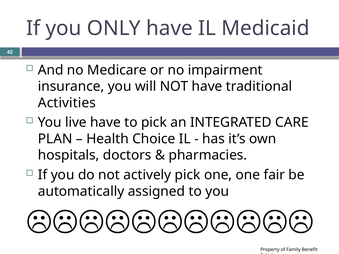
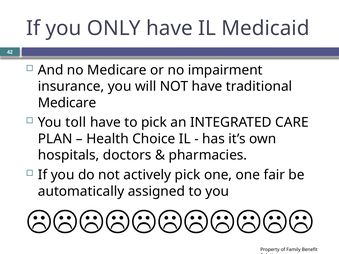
Activities at (67, 103): Activities -> Medicare
live: live -> toll
